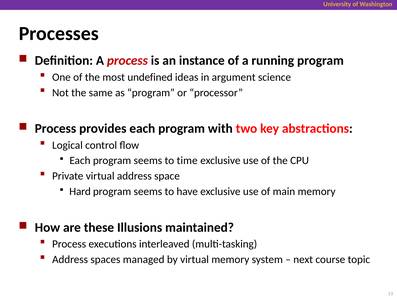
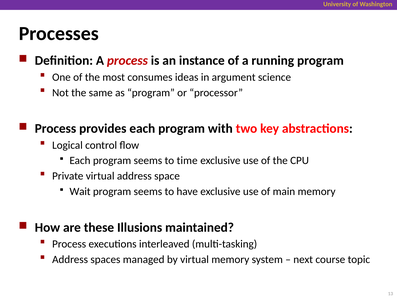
undefined: undefined -> consumes
Hard: Hard -> Wait
